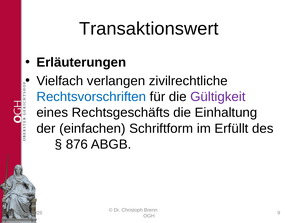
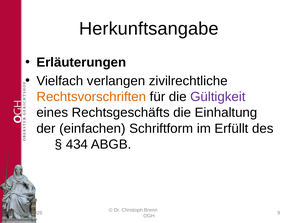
Transaktionswert: Transaktionswert -> Herkunftsangabe
Rechtsvorschriften colour: blue -> orange
876: 876 -> 434
